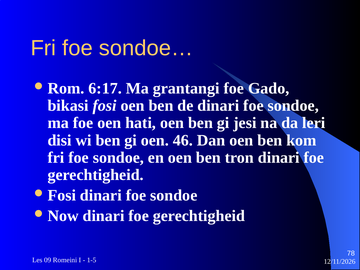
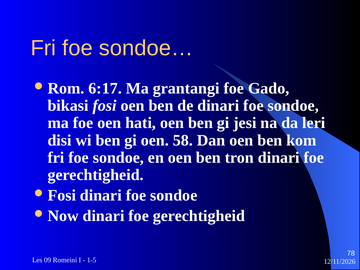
46: 46 -> 58
